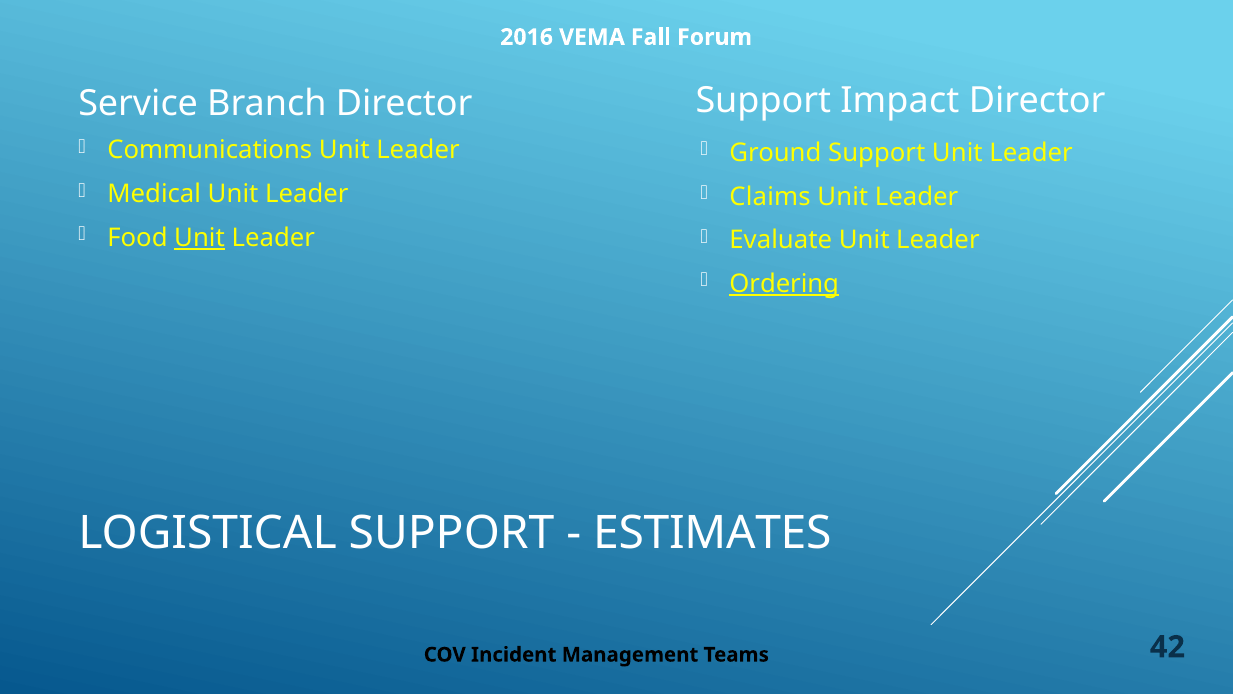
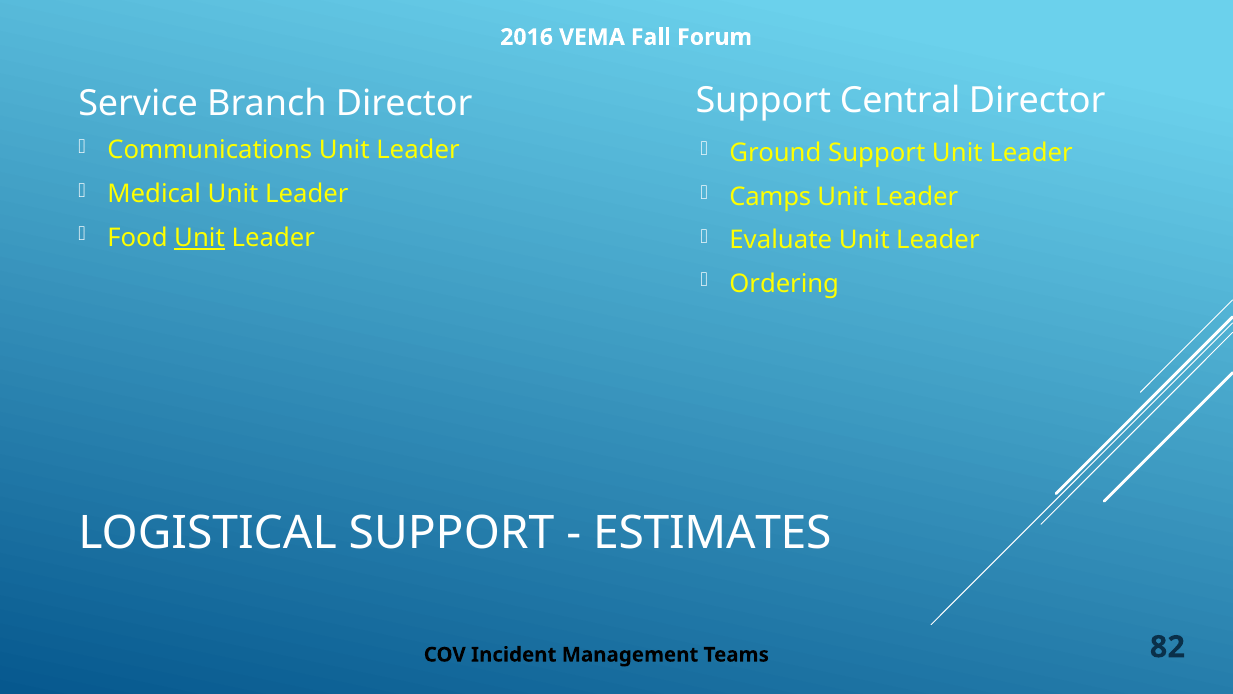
Impact: Impact -> Central
Claims: Claims -> Camps
Ordering underline: present -> none
42: 42 -> 82
